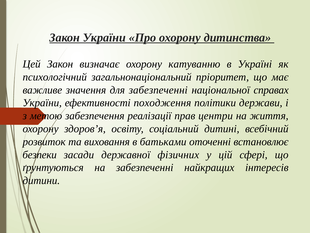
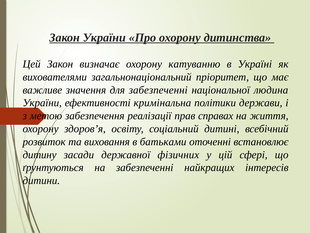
психологічний: психологічний -> вихователями
справах: справах -> людина
походження: походження -> кримінальна
центри: центри -> справах
безпеки: безпеки -> дитину
